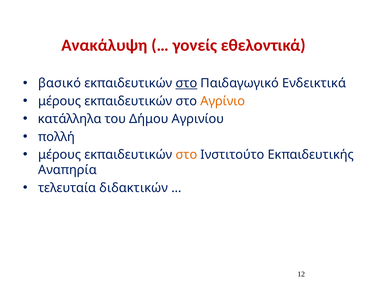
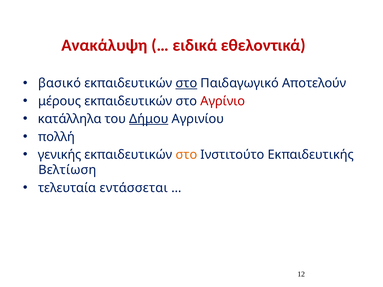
γονείς: γονείς -> ειδικά
Ενδεικτικά: Ενδεικτικά -> Αποτελούν
Αγρίνιο colour: orange -> red
Δήμου underline: none -> present
μέρους at (60, 155): μέρους -> γενικής
Αναπηρία: Αναπηρία -> Βελτίωση
διδακτικών: διδακτικών -> εντάσσεται
